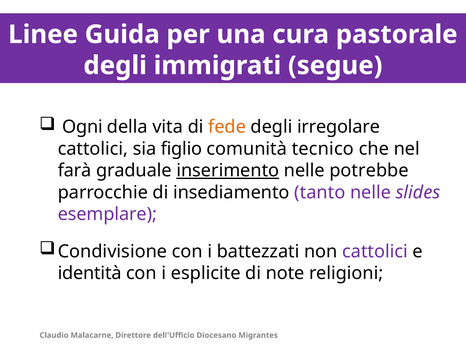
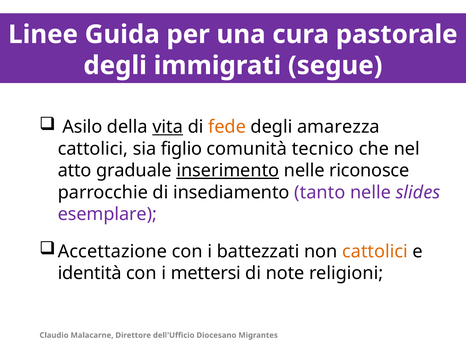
Ogni: Ogni -> Asilo
vita underline: none -> present
irregolare: irregolare -> amarezza
farà: farà -> atto
potrebbe: potrebbe -> riconosce
Condivisione: Condivisione -> Accettazione
cattolici at (375, 251) colour: purple -> orange
esplicite: esplicite -> mettersi
